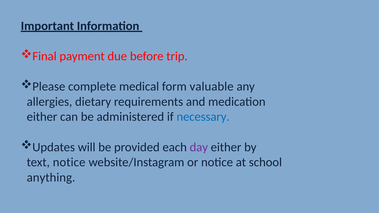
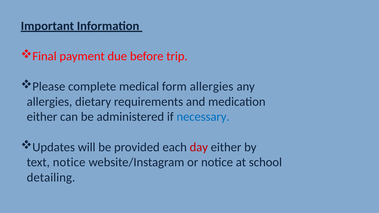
form valuable: valuable -> allergies
day colour: purple -> red
anything: anything -> detailing
